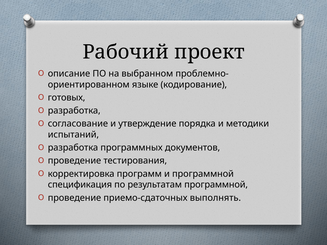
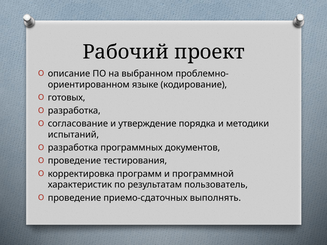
спецификация: спецификация -> характеристик
результатам программной: программной -> пользователь
